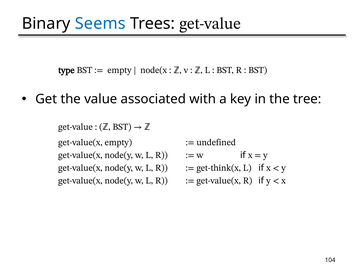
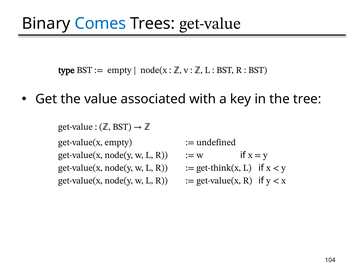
Seems: Seems -> Comes
